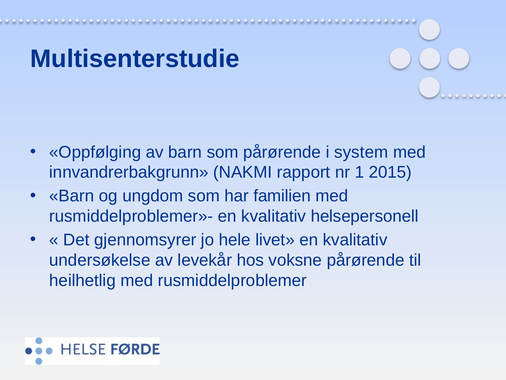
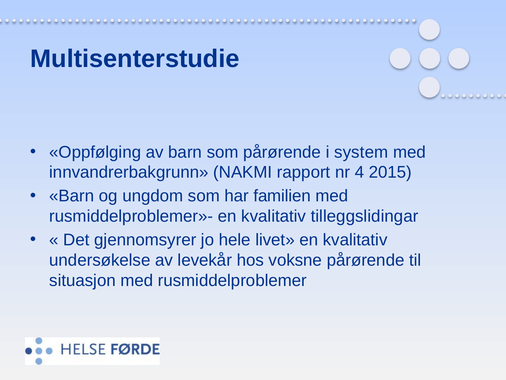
1: 1 -> 4
helsepersonell: helsepersonell -> tilleggslidingar
heilhetlig: heilhetlig -> situasjon
